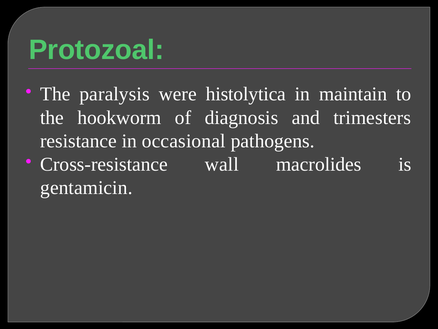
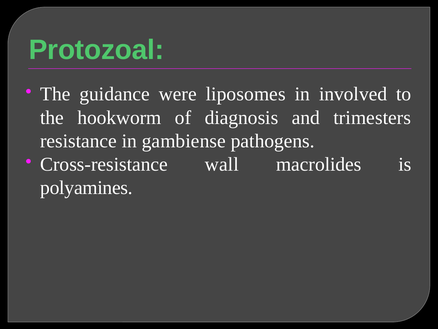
paralysis: paralysis -> guidance
histolytica: histolytica -> liposomes
maintain: maintain -> involved
occasional: occasional -> gambiense
gentamicin: gentamicin -> polyamines
